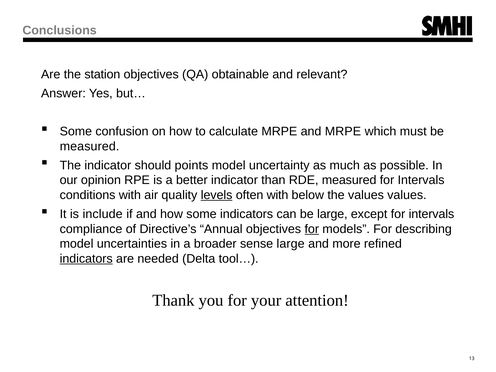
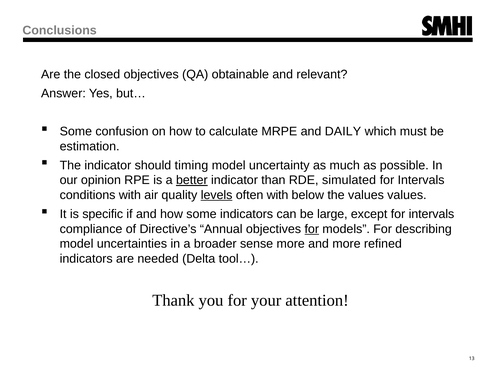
station: station -> closed
and MRPE: MRPE -> DAILY
measured at (90, 146): measured -> estimation
points: points -> timing
better underline: none -> present
RDE measured: measured -> simulated
include: include -> specific
sense large: large -> more
indicators at (86, 259) underline: present -> none
